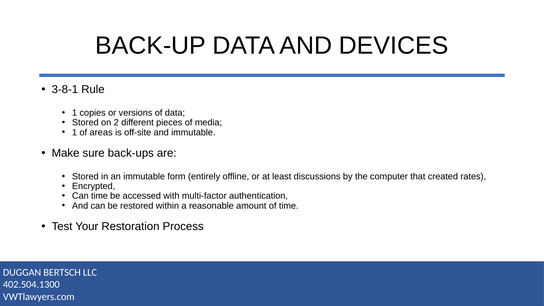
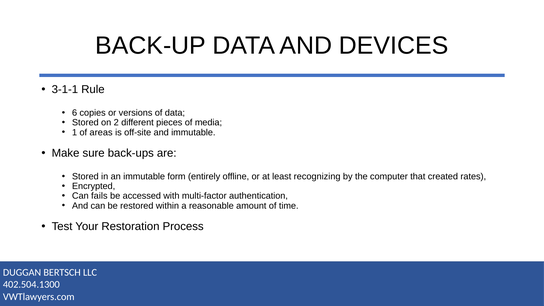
3-8-1: 3-8-1 -> 3-1-1
1 at (75, 113): 1 -> 6
discussions: discussions -> recognizing
Can time: time -> fails
